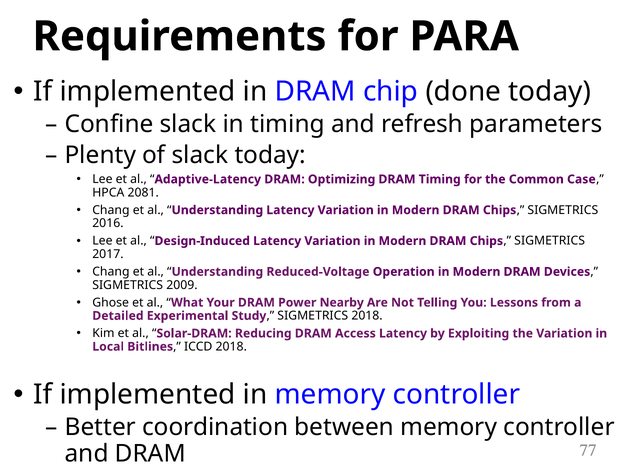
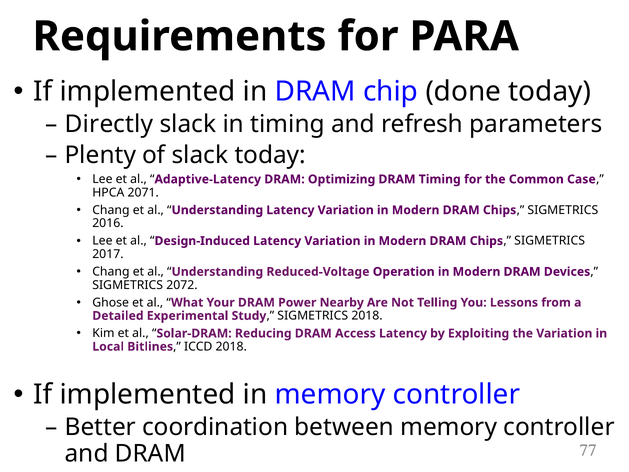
Confine: Confine -> Directly
2081: 2081 -> 2071
2009: 2009 -> 2072
